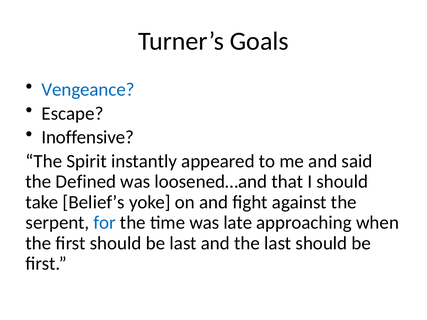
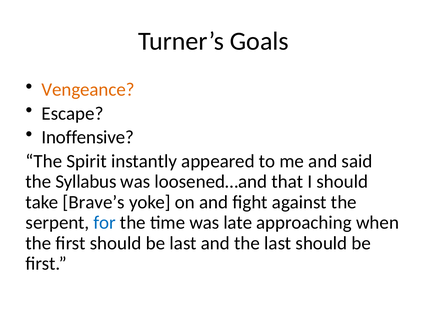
Vengeance colour: blue -> orange
Defined: Defined -> Syllabus
Belief’s: Belief’s -> Brave’s
